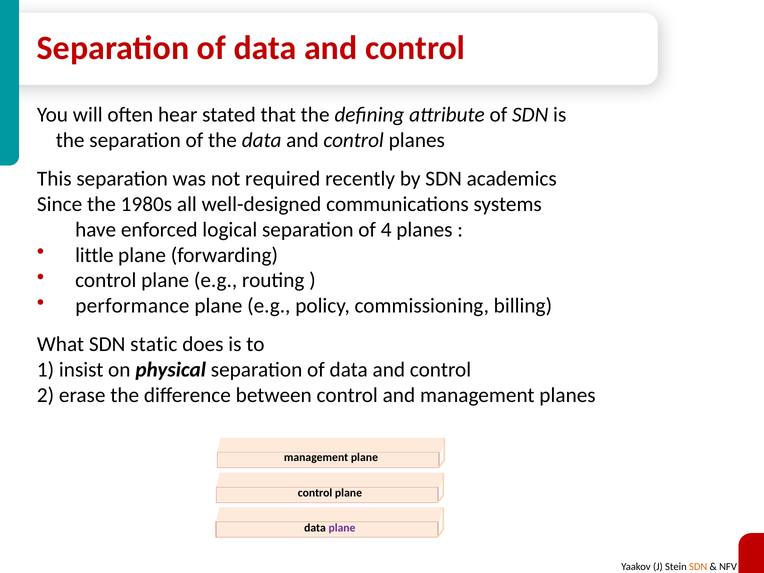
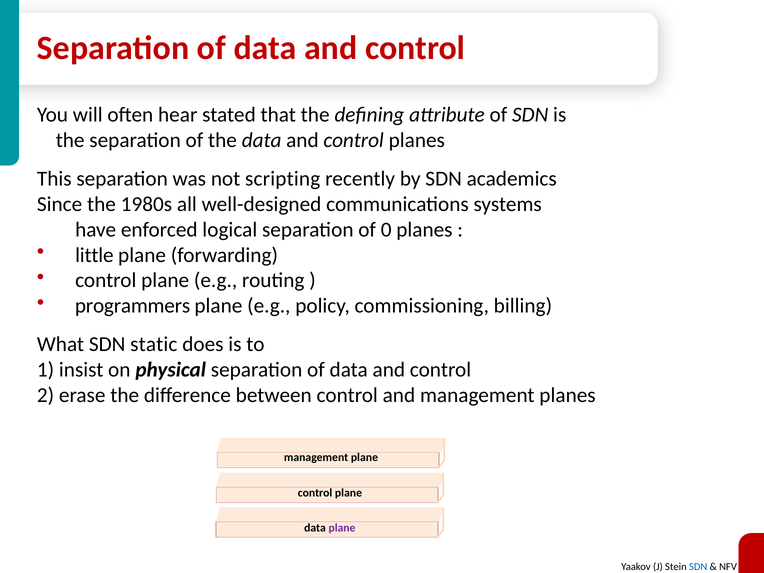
required: required -> scripting
4: 4 -> 0
performance: performance -> programmers
SDN at (698, 567) colour: orange -> blue
